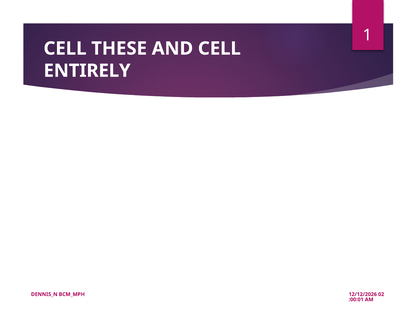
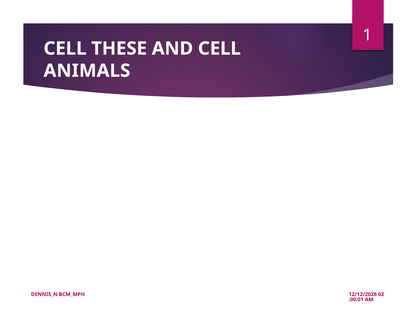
ENTIRELY: ENTIRELY -> ANIMALS
